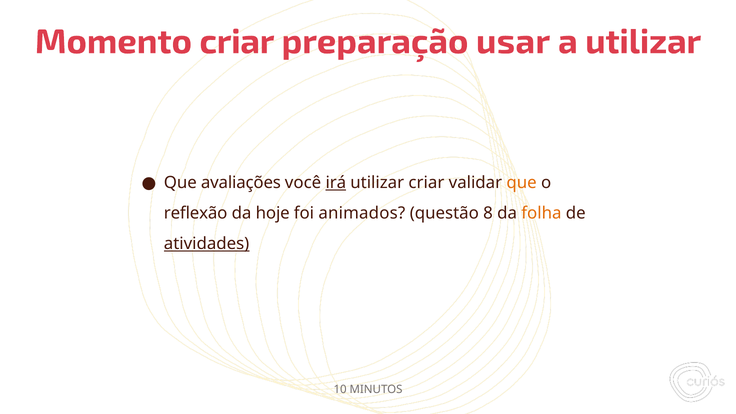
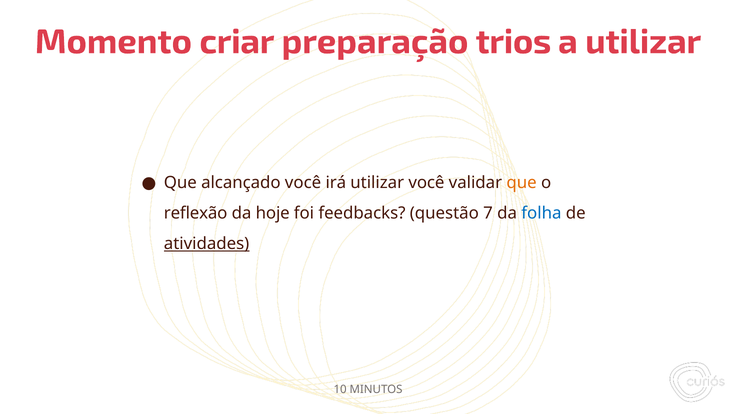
usar: usar -> trios
avaliações: avaliações -> alcançado
irá underline: present -> none
utilizar criar: criar -> você
animados: animados -> feedbacks
8: 8 -> 7
folha colour: orange -> blue
